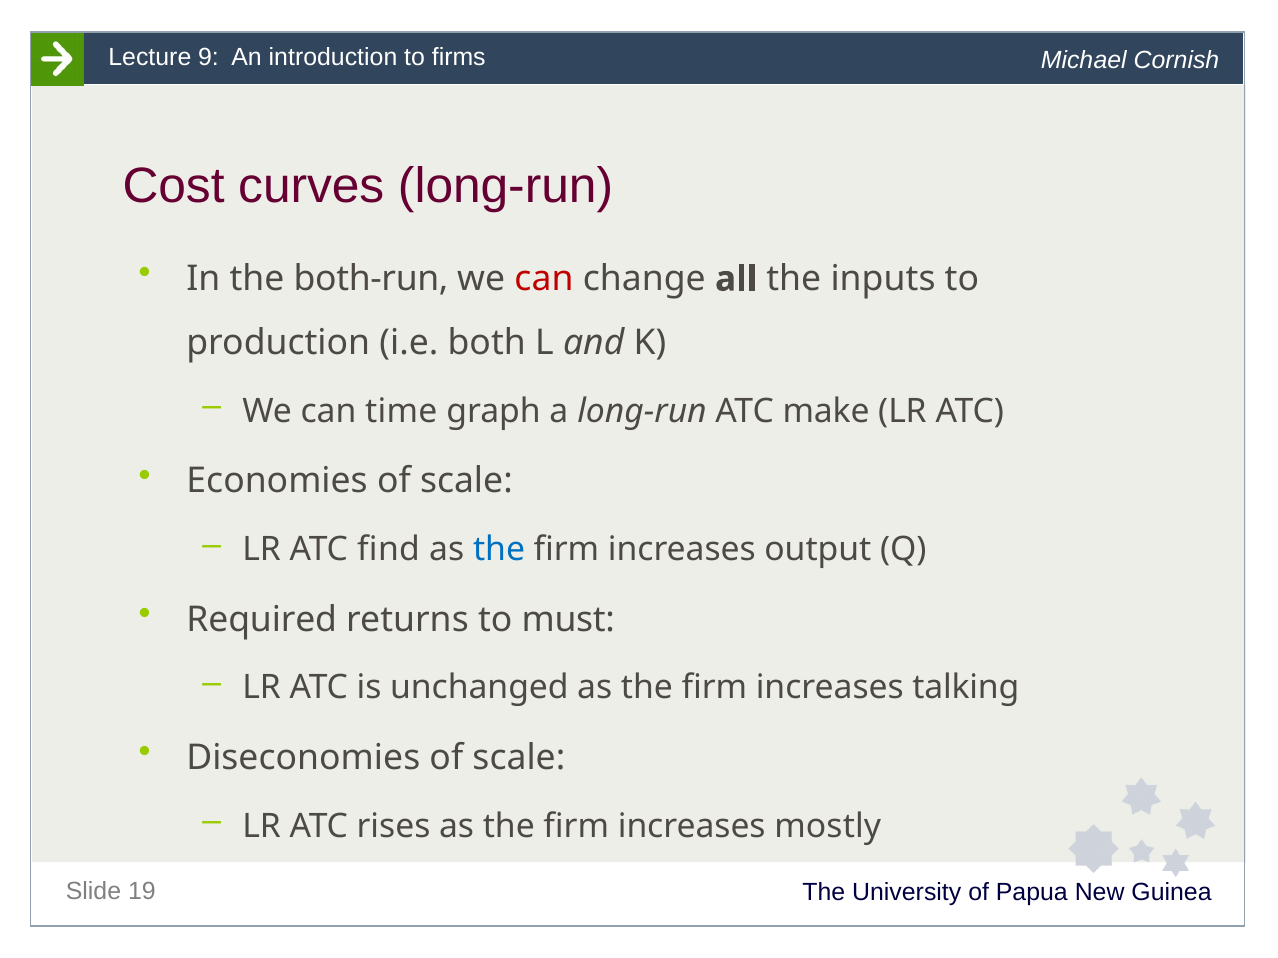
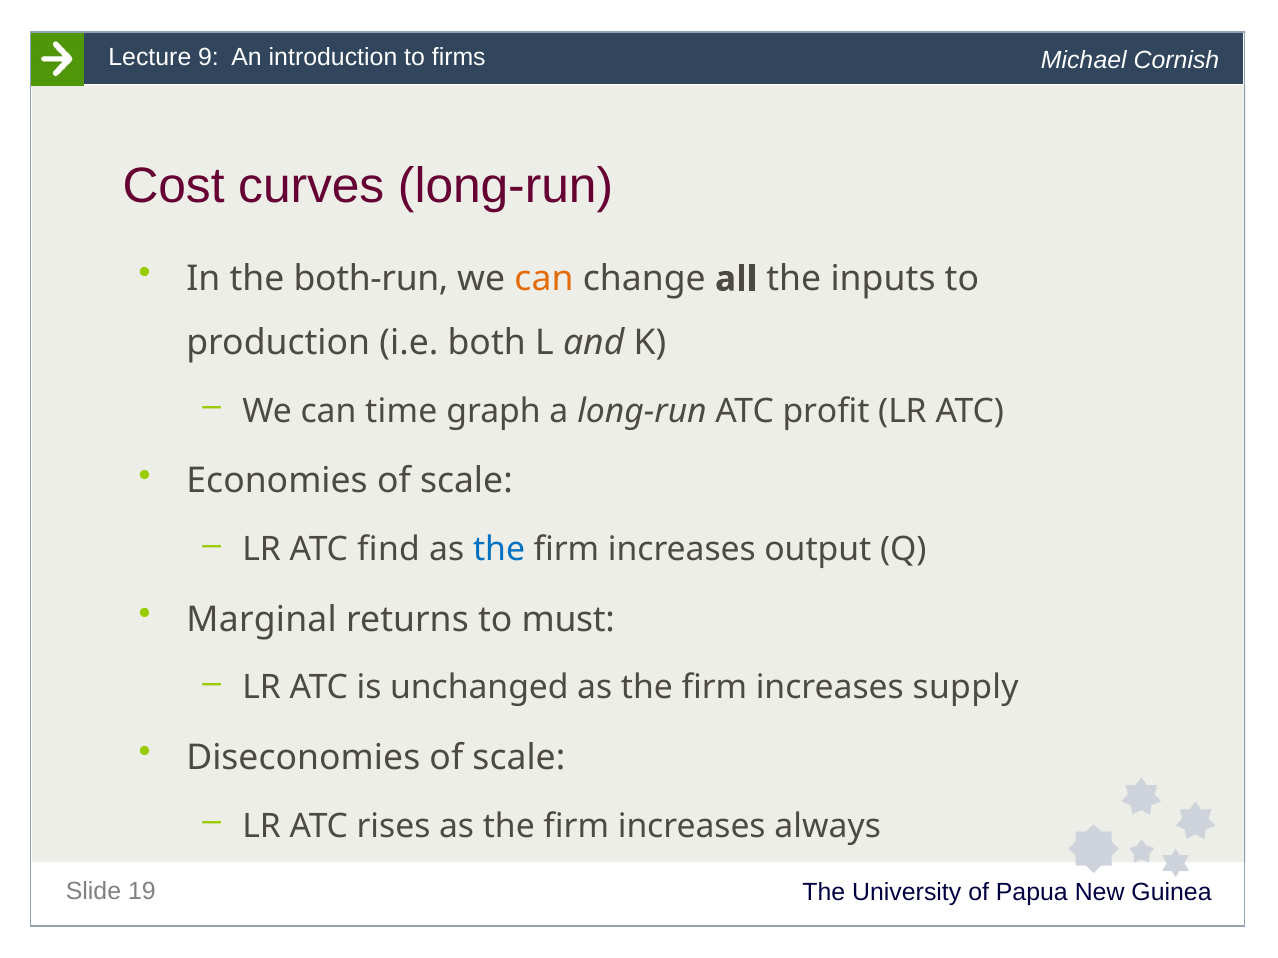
can at (544, 279) colour: red -> orange
make: make -> profit
Required: Required -> Marginal
talking: talking -> supply
mostly: mostly -> always
